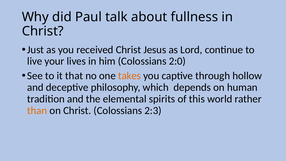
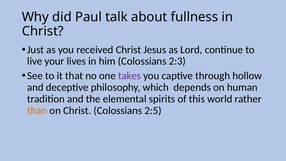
2:0: 2:0 -> 2:3
takes colour: orange -> purple
2:3: 2:3 -> 2:5
